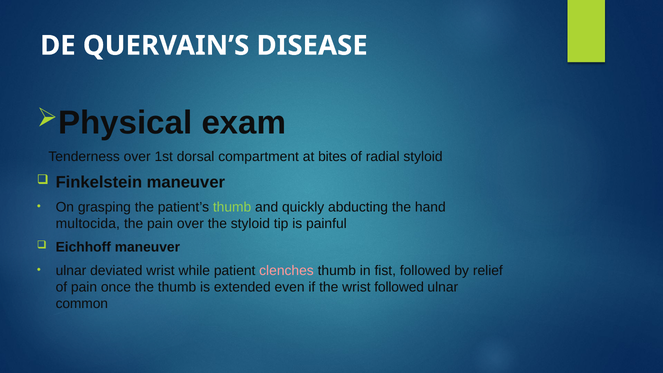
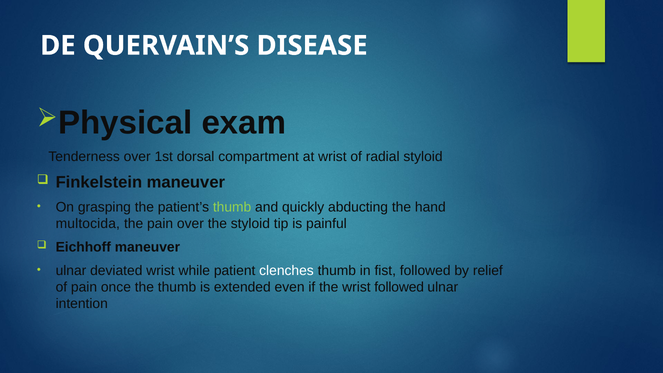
at bites: bites -> wrist
clenches colour: pink -> white
common: common -> intention
